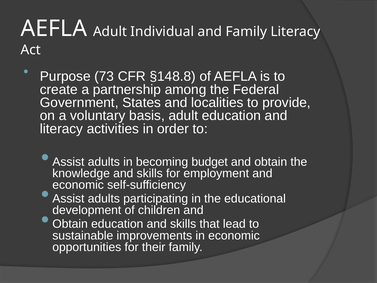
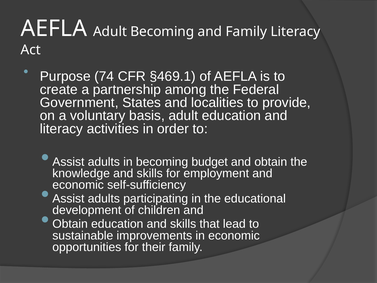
Adult Individual: Individual -> Becoming
73: 73 -> 74
§148.8: §148.8 -> §469.1
